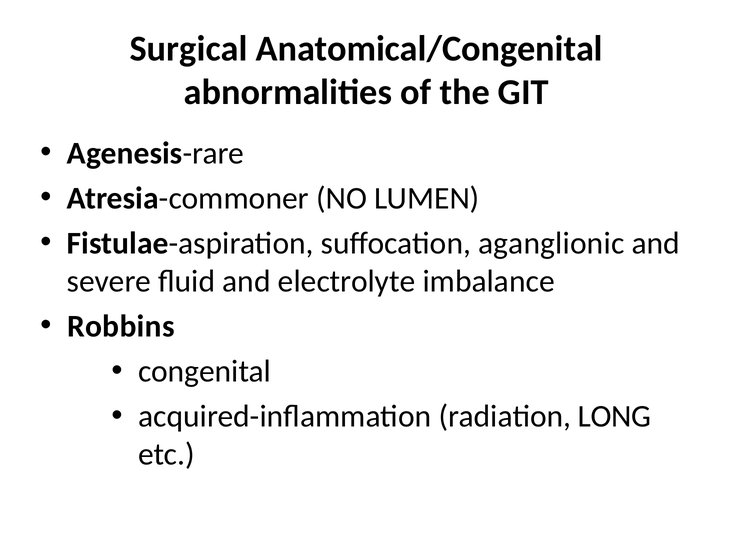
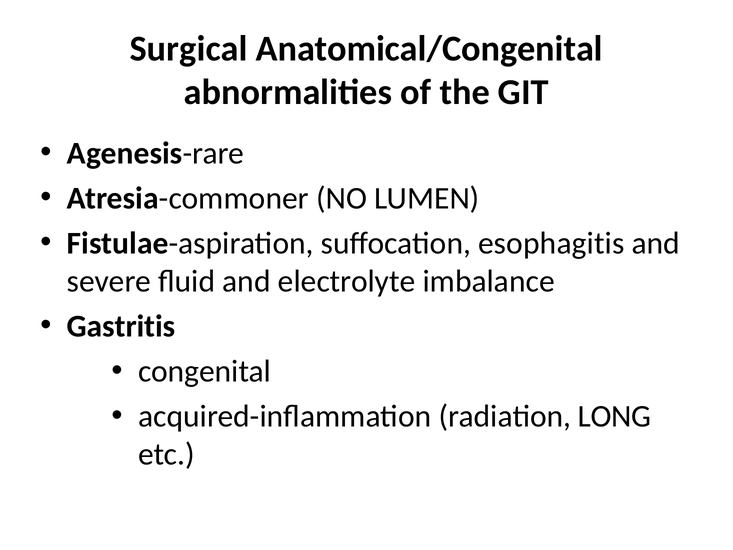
aganglionic: aganglionic -> esophagitis
Robbins: Robbins -> Gastritis
